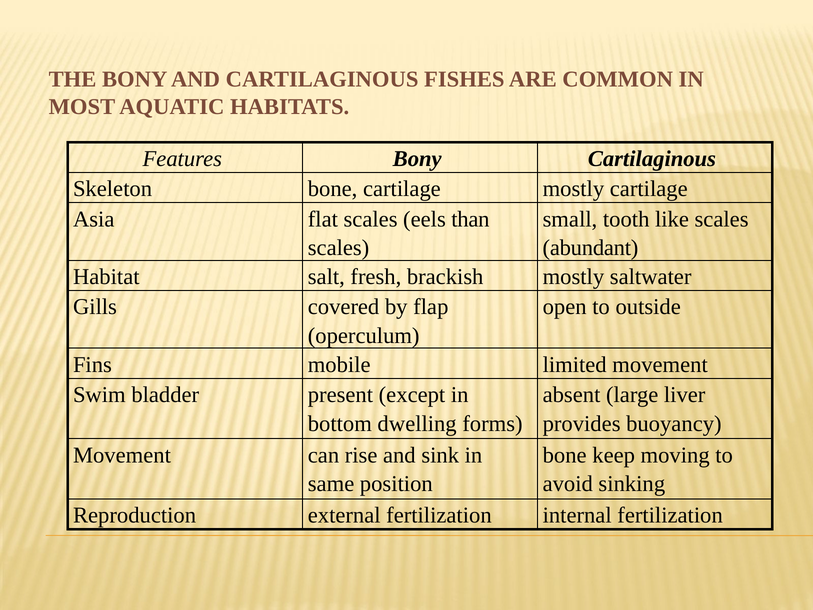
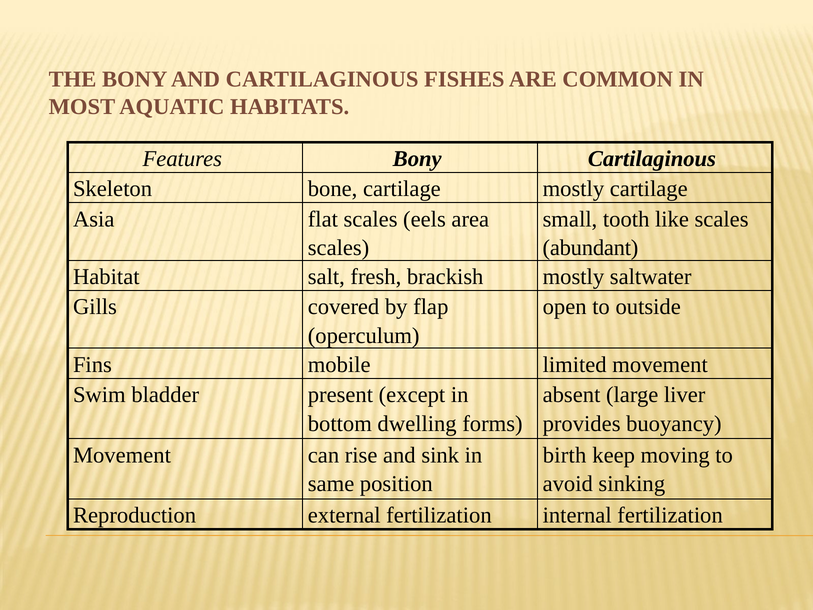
than: than -> area
bone at (565, 455): bone -> birth
